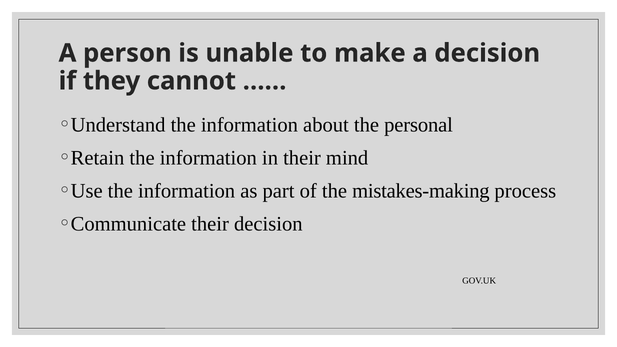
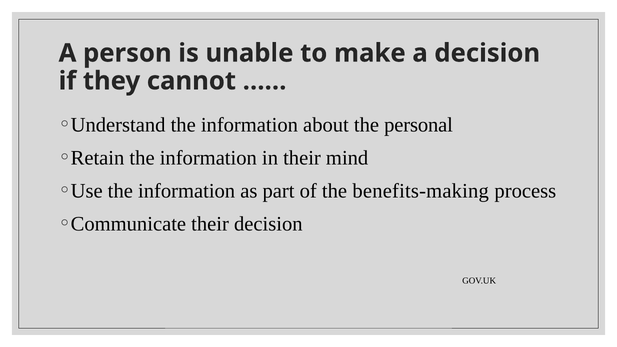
mistakes-making: mistakes-making -> benefits-making
